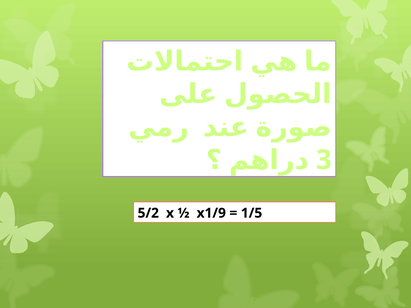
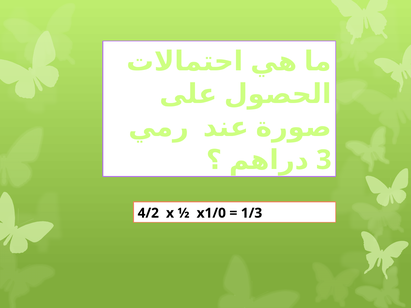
5/2: 5/2 -> 4/2
x1/9: x1/9 -> x1/0
1/5: 1/5 -> 1/3
